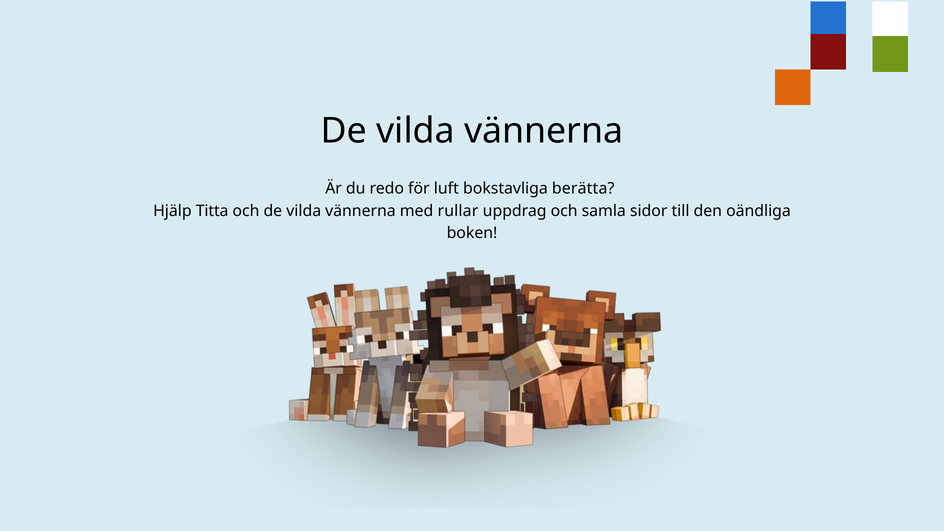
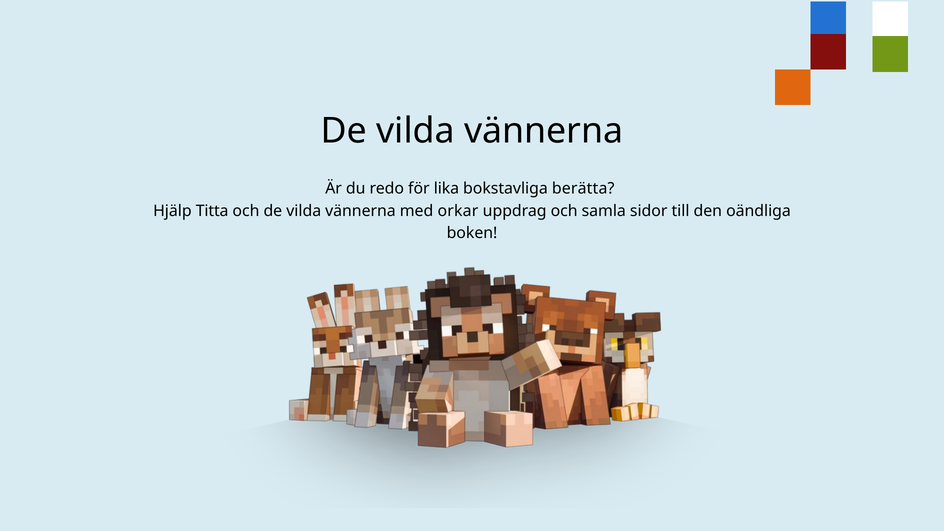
luft: luft -> lika
rullar: rullar -> orkar
